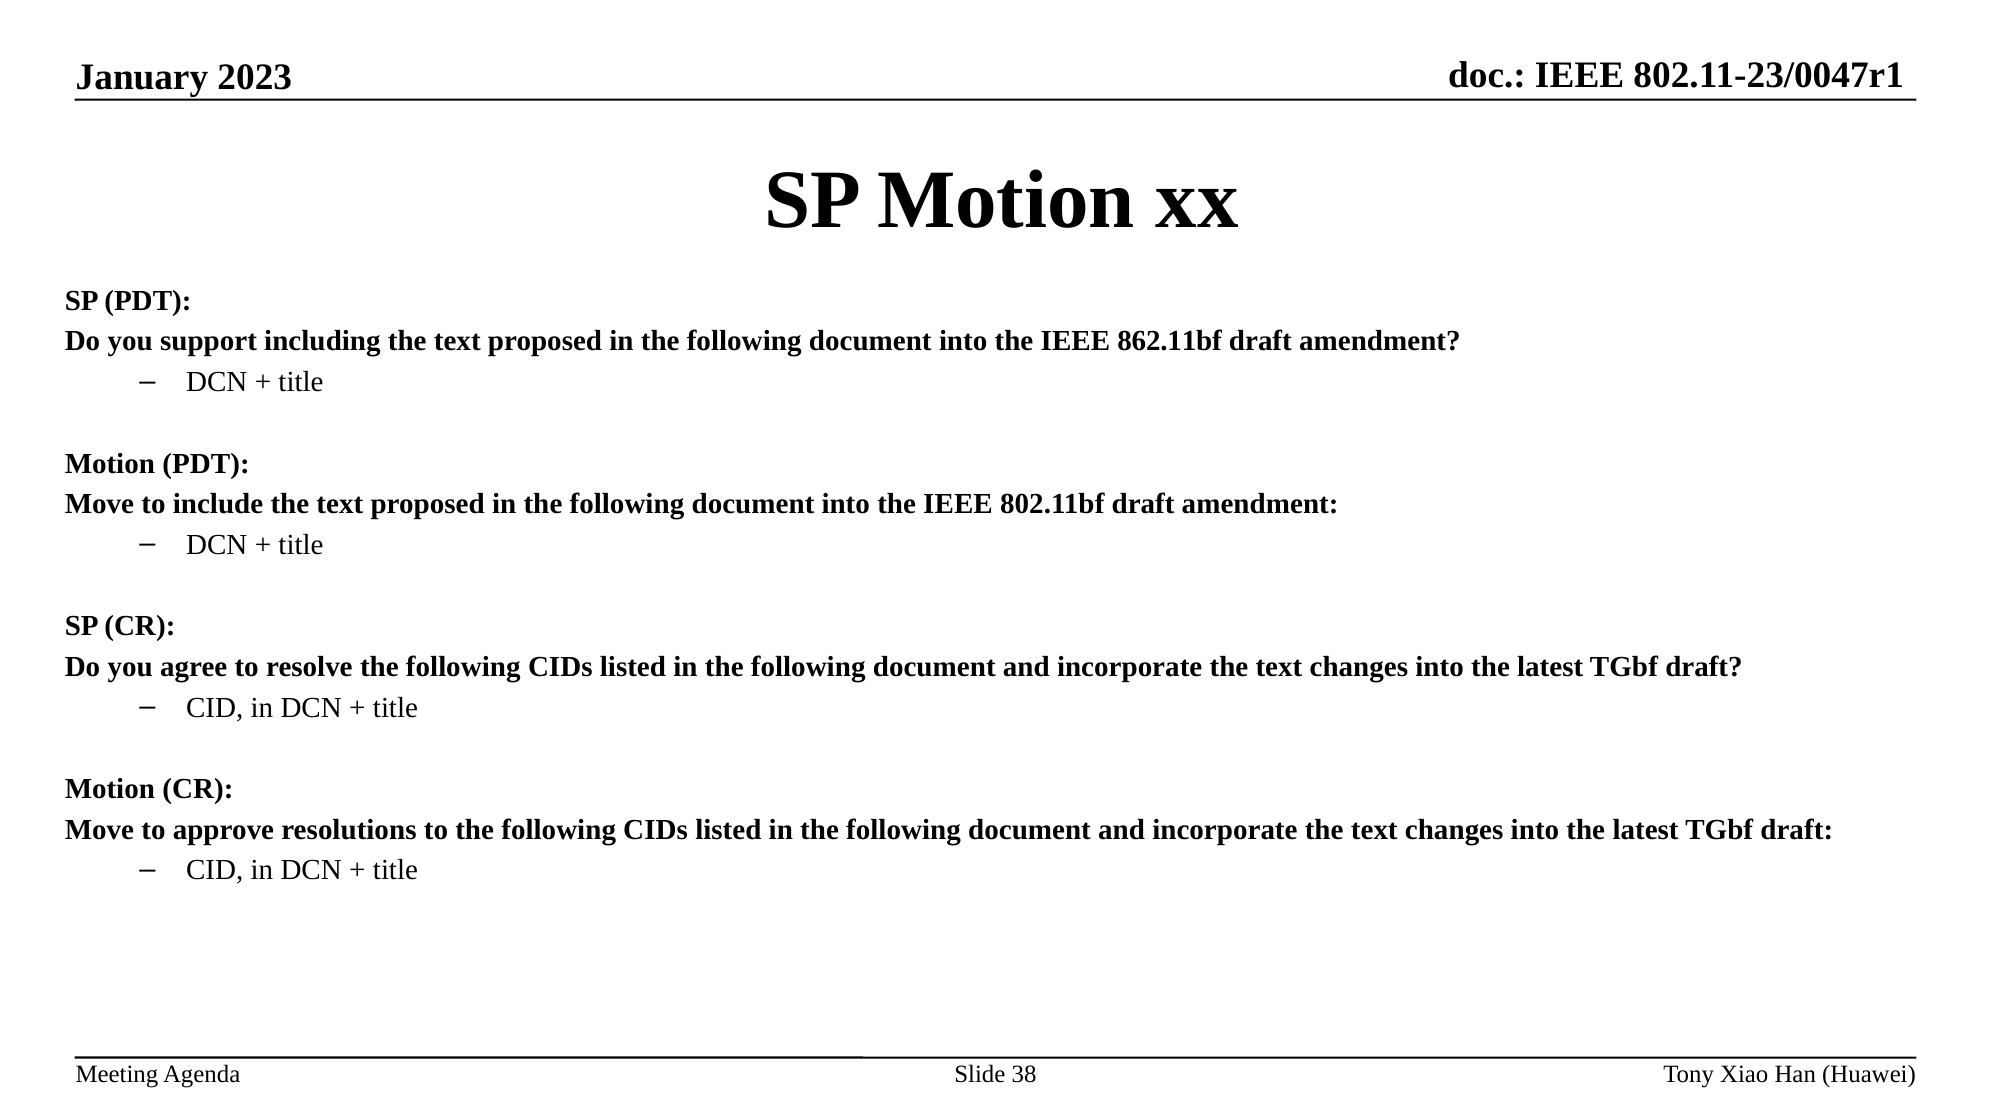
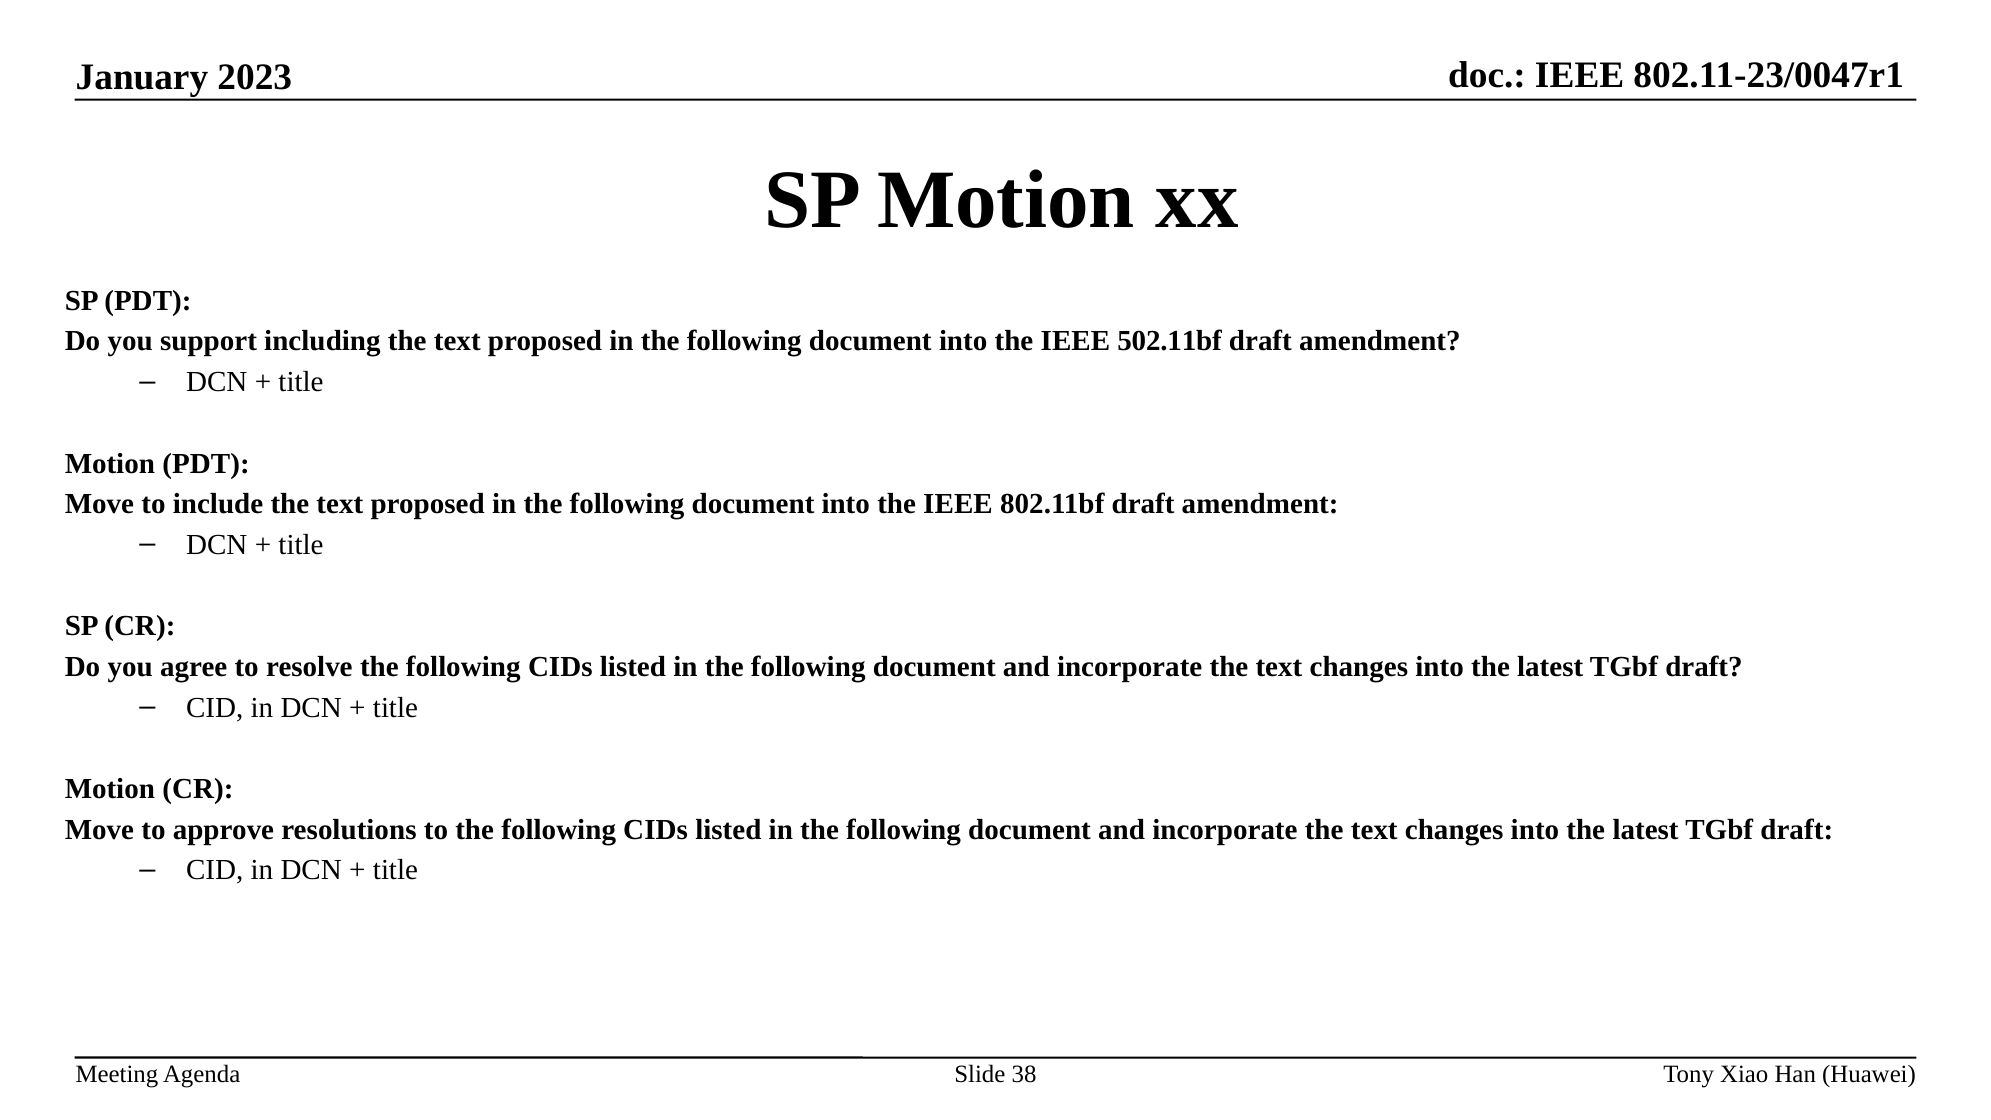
862.11bf: 862.11bf -> 502.11bf
